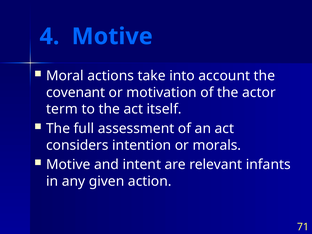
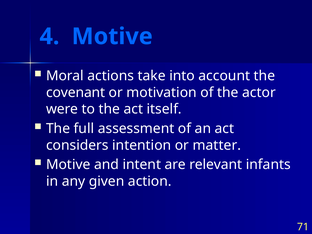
term: term -> were
morals: morals -> matter
